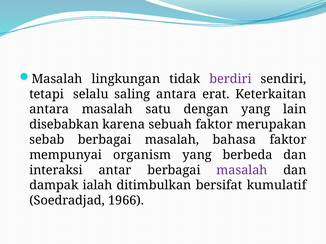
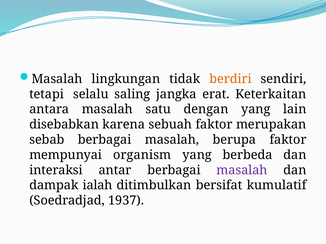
berdiri colour: purple -> orange
saling antara: antara -> jangka
bahasa: bahasa -> berupa
1966: 1966 -> 1937
